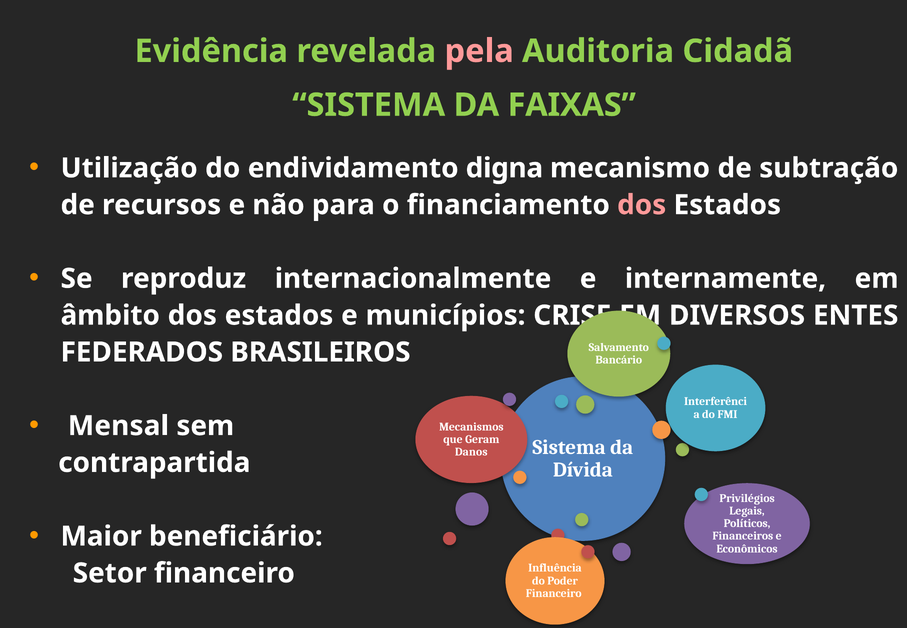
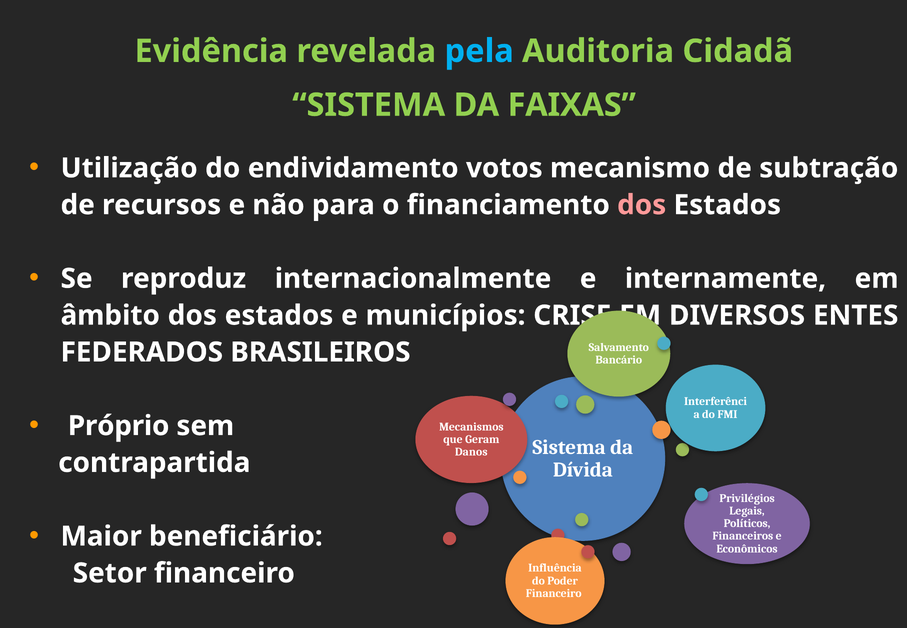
pela colour: pink -> light blue
digna: digna -> votos
Mensal: Mensal -> Próprio
